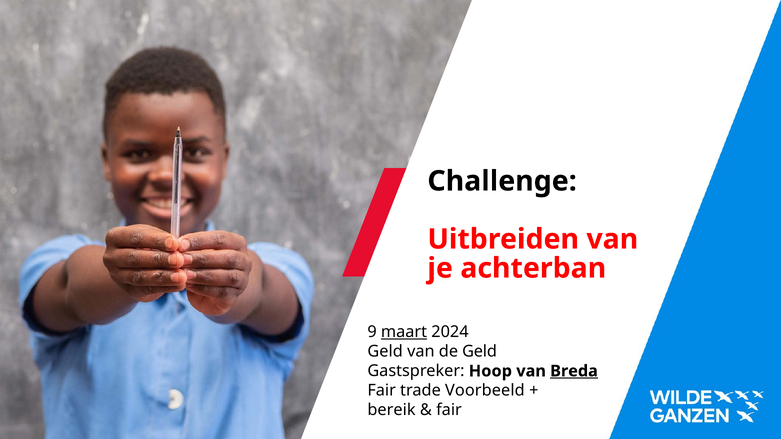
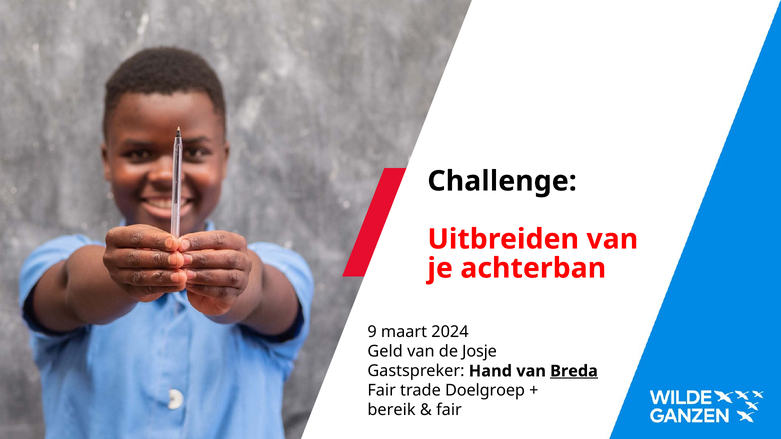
maart underline: present -> none
de Geld: Geld -> Josje
Hoop: Hoop -> Hand
Voorbeeld: Voorbeeld -> Doelgroep
